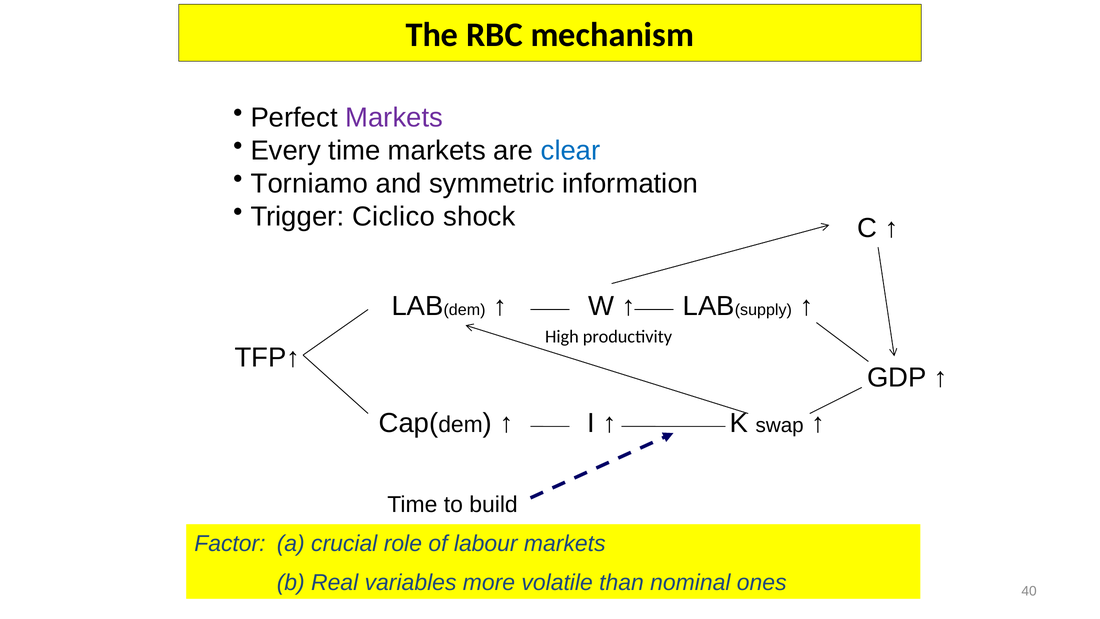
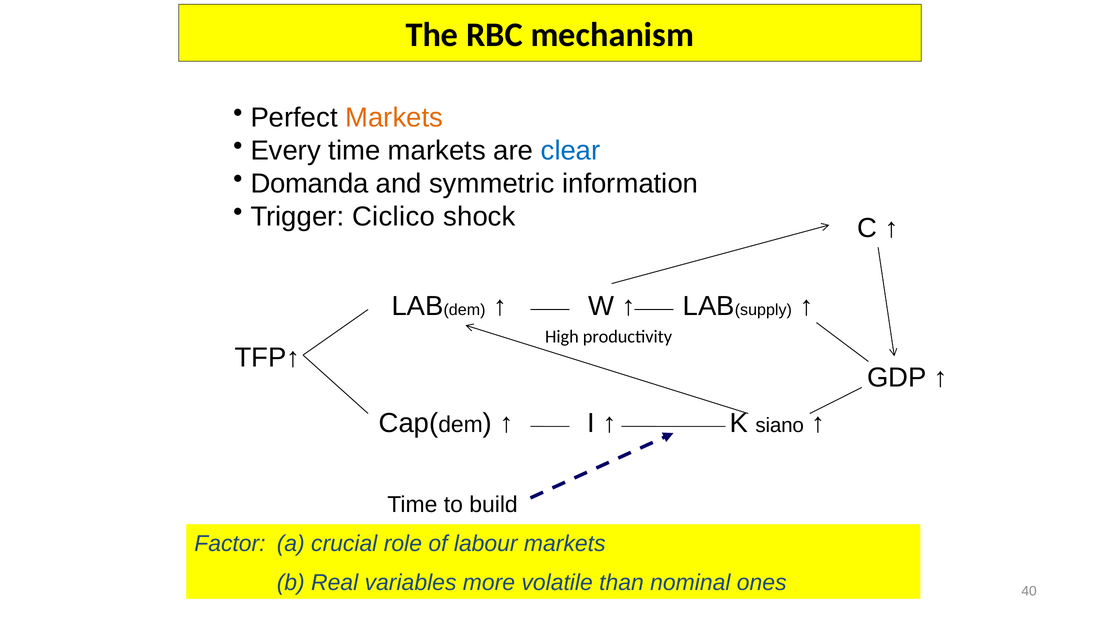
Markets at (394, 117) colour: purple -> orange
Torniamo: Torniamo -> Domanda
swap: swap -> siano
